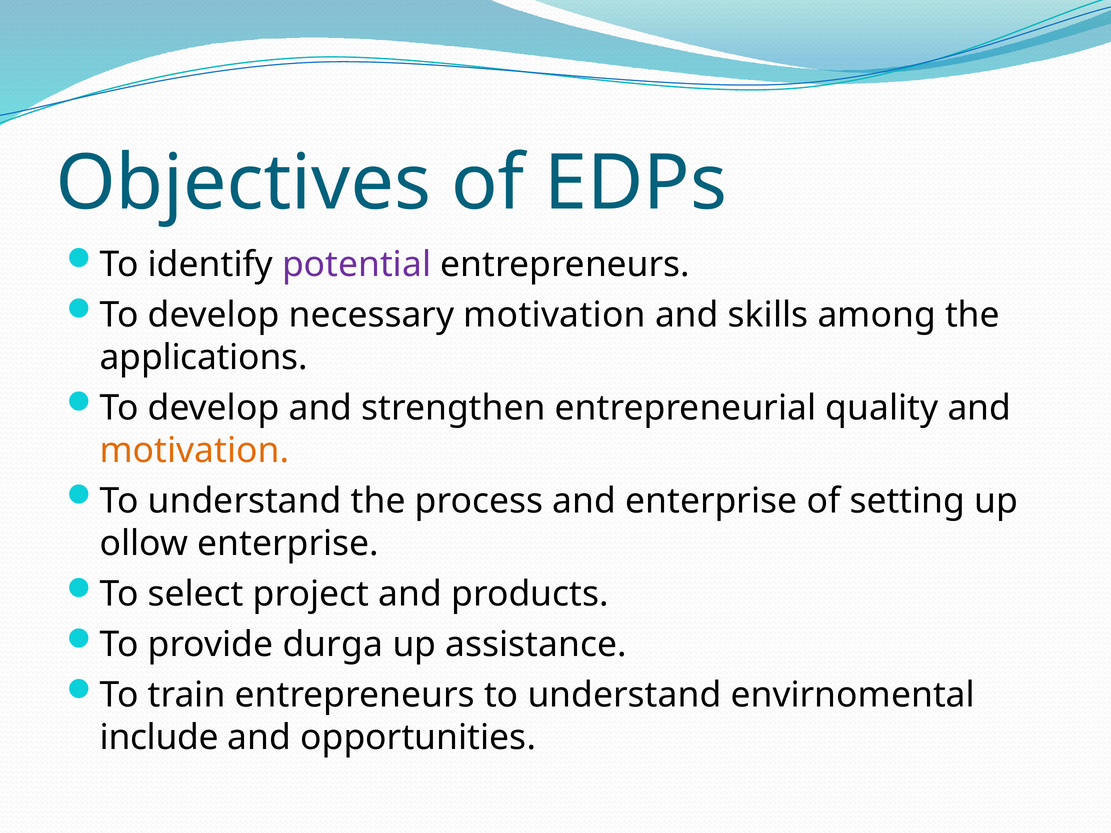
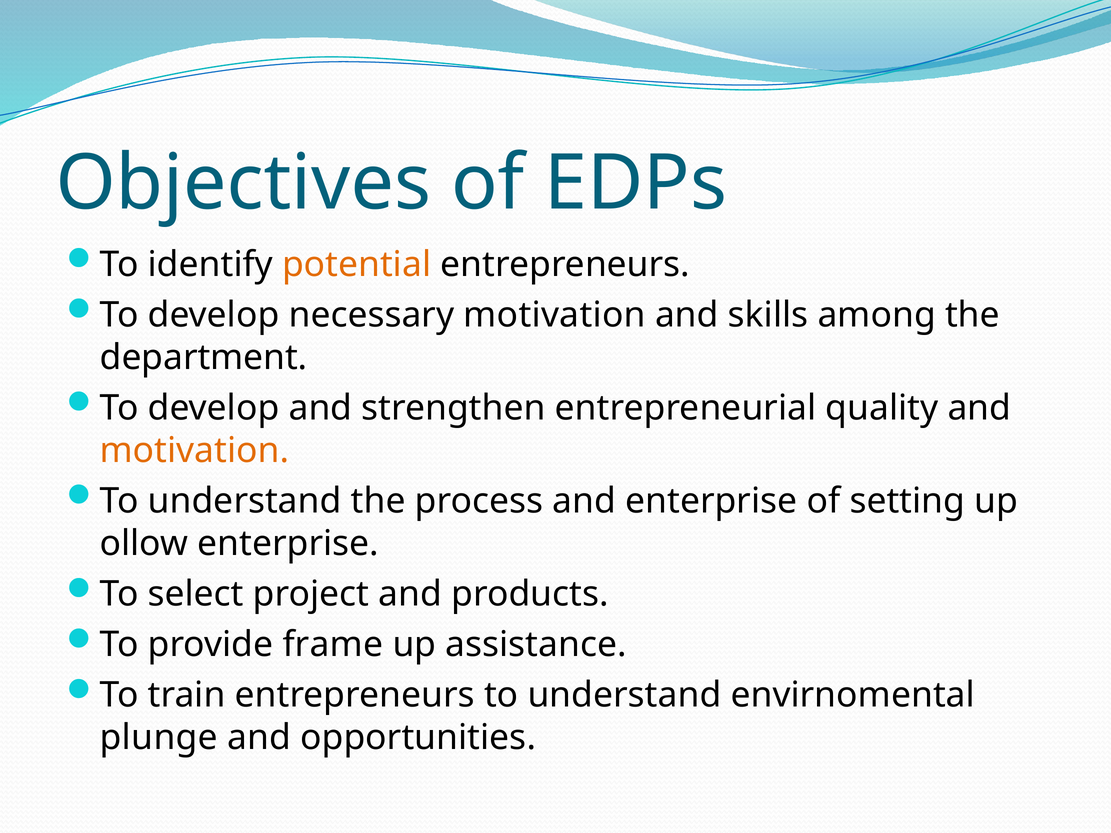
potential colour: purple -> orange
applications: applications -> department
durga: durga -> frame
include: include -> plunge
